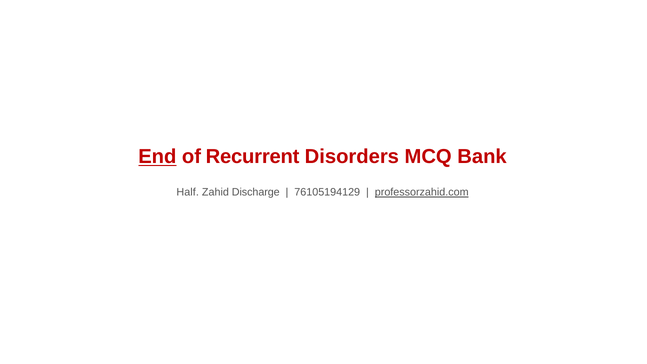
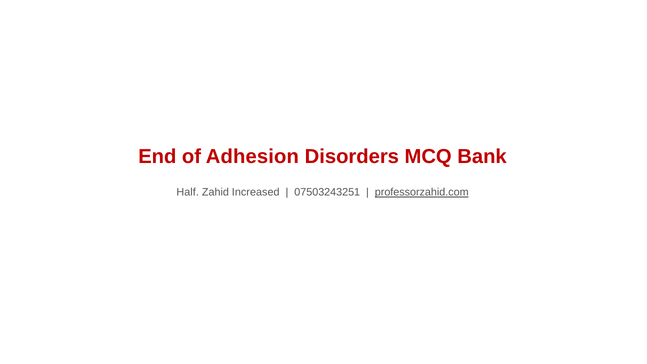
End underline: present -> none
Recurrent: Recurrent -> Adhesion
Discharge: Discharge -> Increased
76105194129: 76105194129 -> 07503243251
